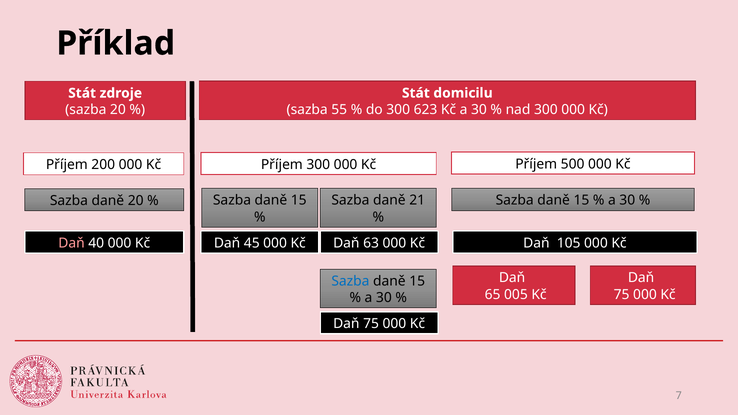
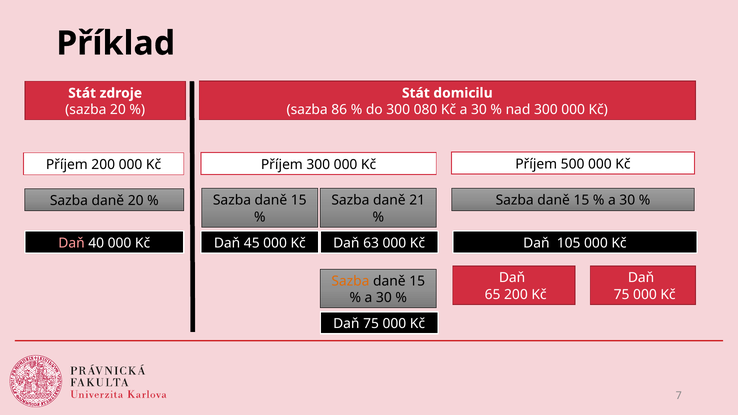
55: 55 -> 86
623: 623 -> 080
Sazba at (350, 281) colour: blue -> orange
65 005: 005 -> 200
